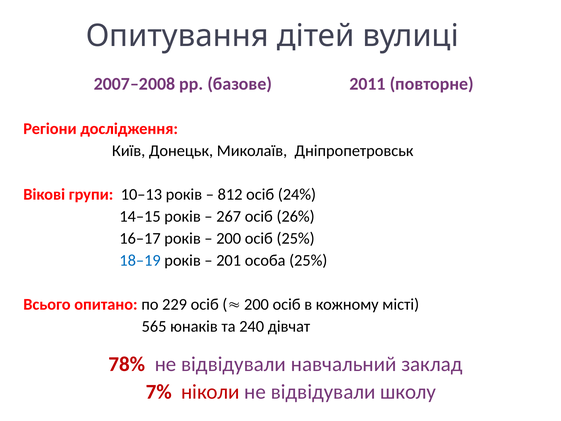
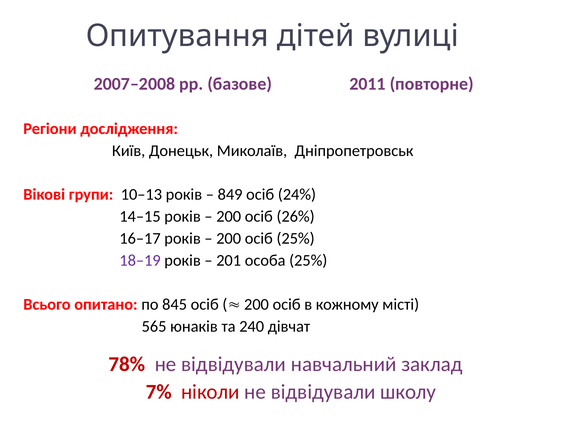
812: 812 -> 849
267 at (229, 216): 267 -> 200
18–19 colour: blue -> purple
229: 229 -> 845
